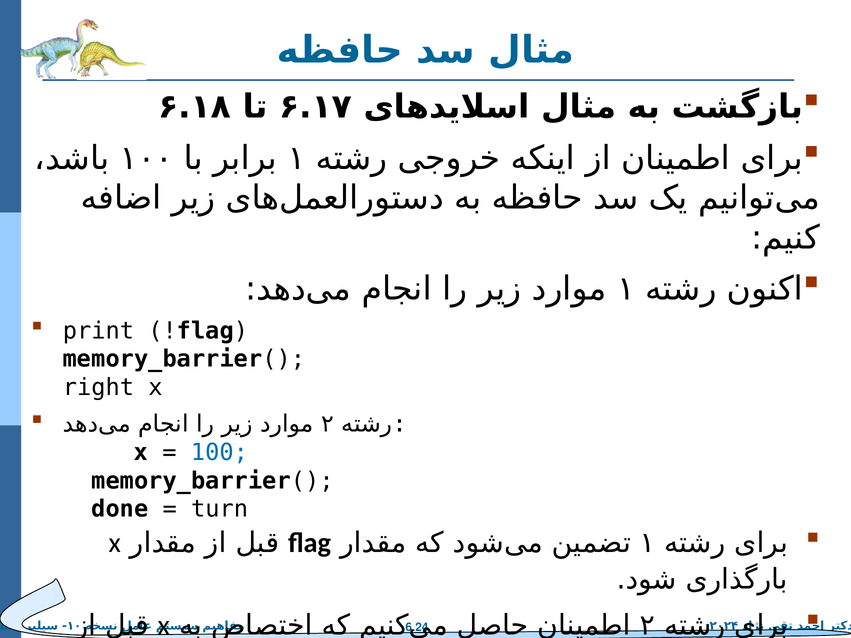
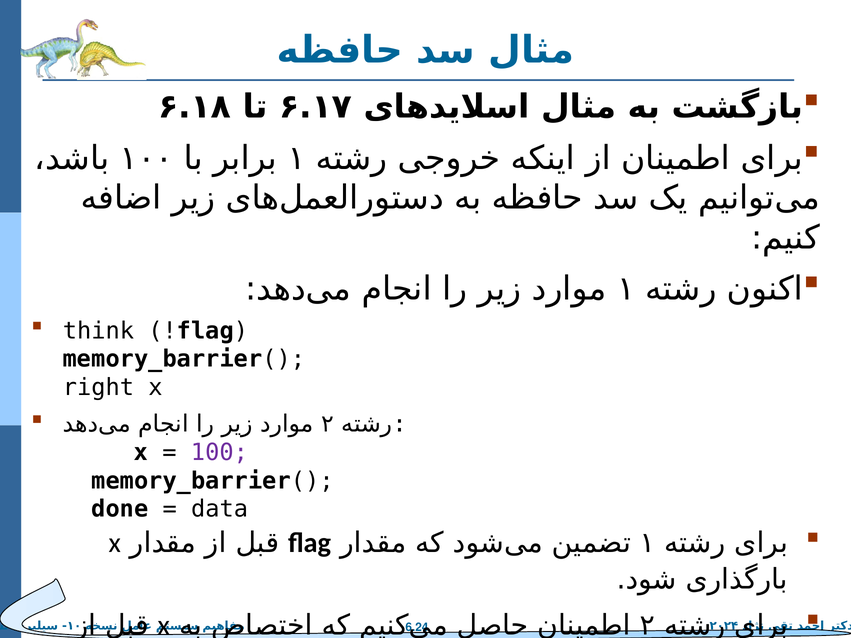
print: print -> think
100 colour: blue -> purple
turn: turn -> data
